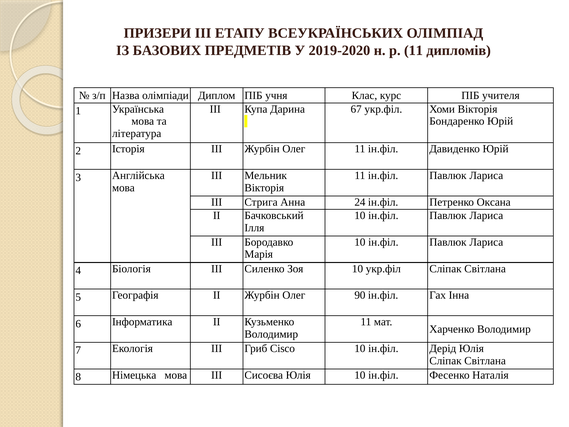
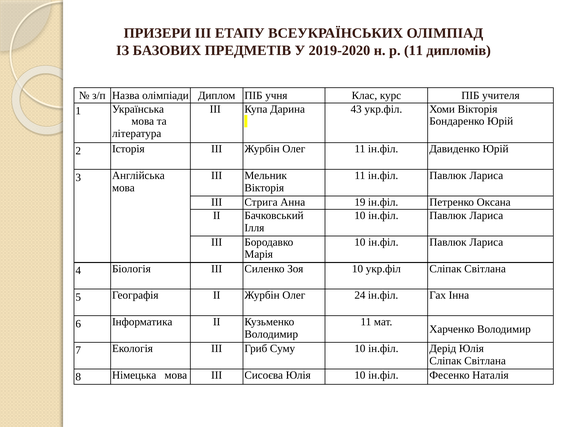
67: 67 -> 43
24: 24 -> 19
90: 90 -> 24
Cisco: Cisco -> Суму
